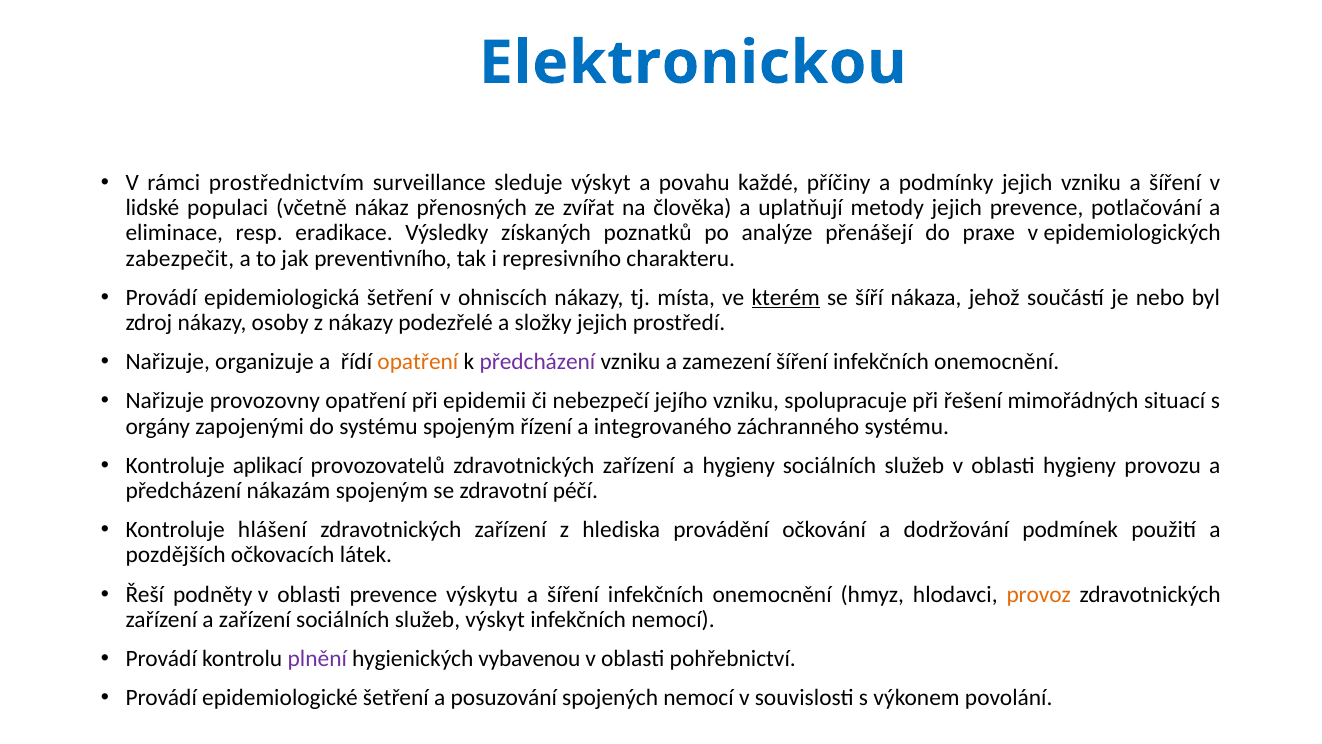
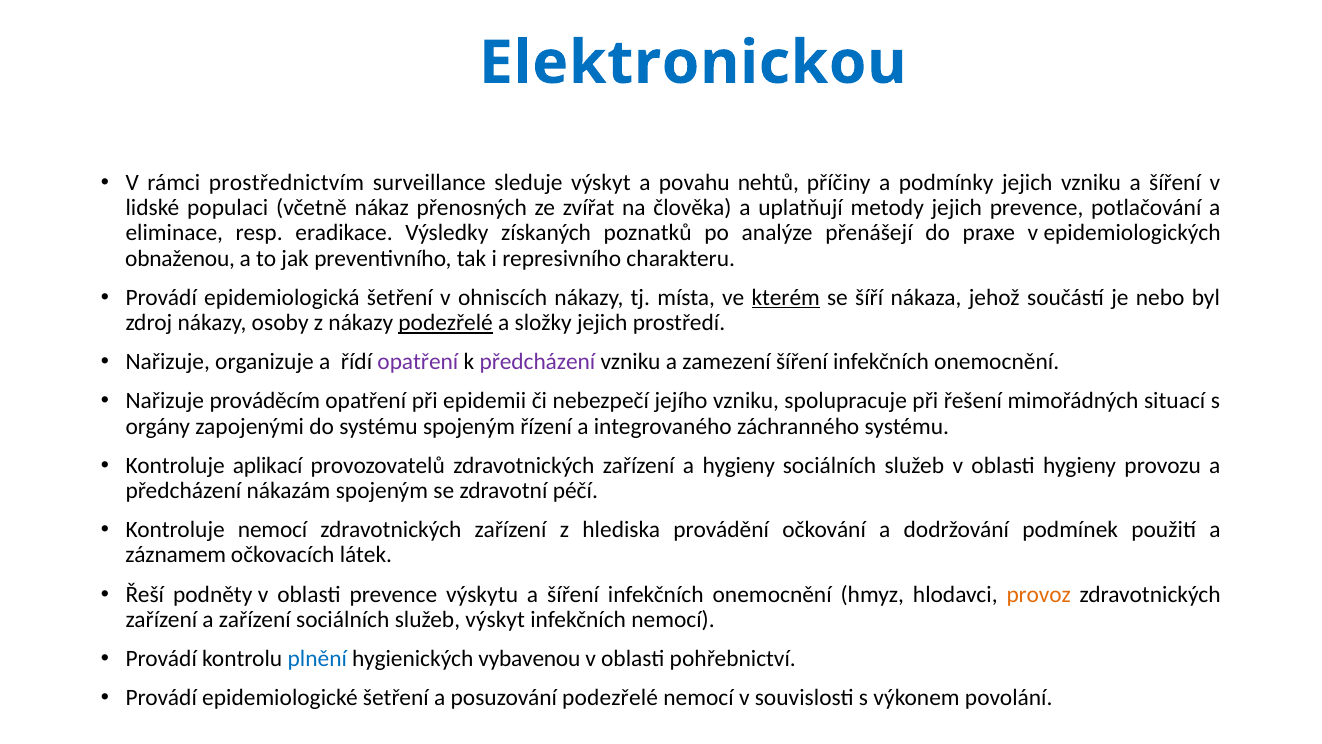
každé: každé -> nehtů
zabezpečit: zabezpečit -> obnaženou
podezřelé at (446, 323) underline: none -> present
opatření at (418, 362) colour: orange -> purple
provozovny: provozovny -> prováděcím
Kontroluje hlášení: hlášení -> nemocí
pozdějších: pozdějších -> záznamem
plnění colour: purple -> blue
posuzování spojených: spojených -> podezřelé
